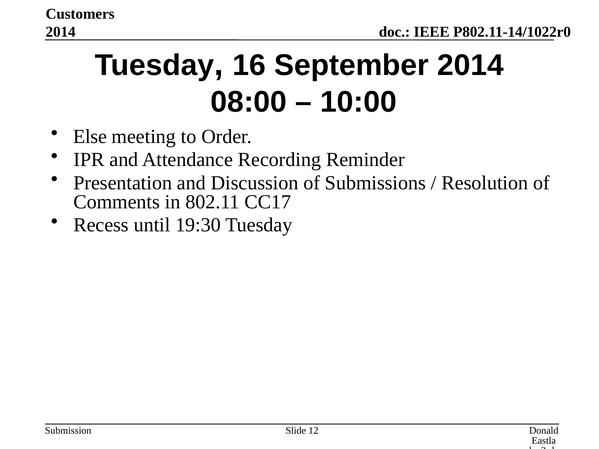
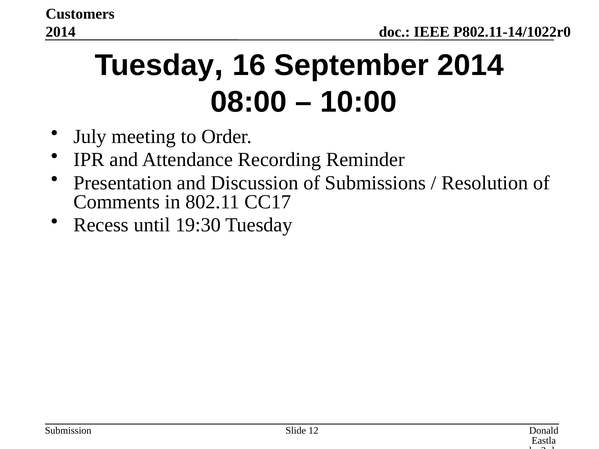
Else: Else -> July
